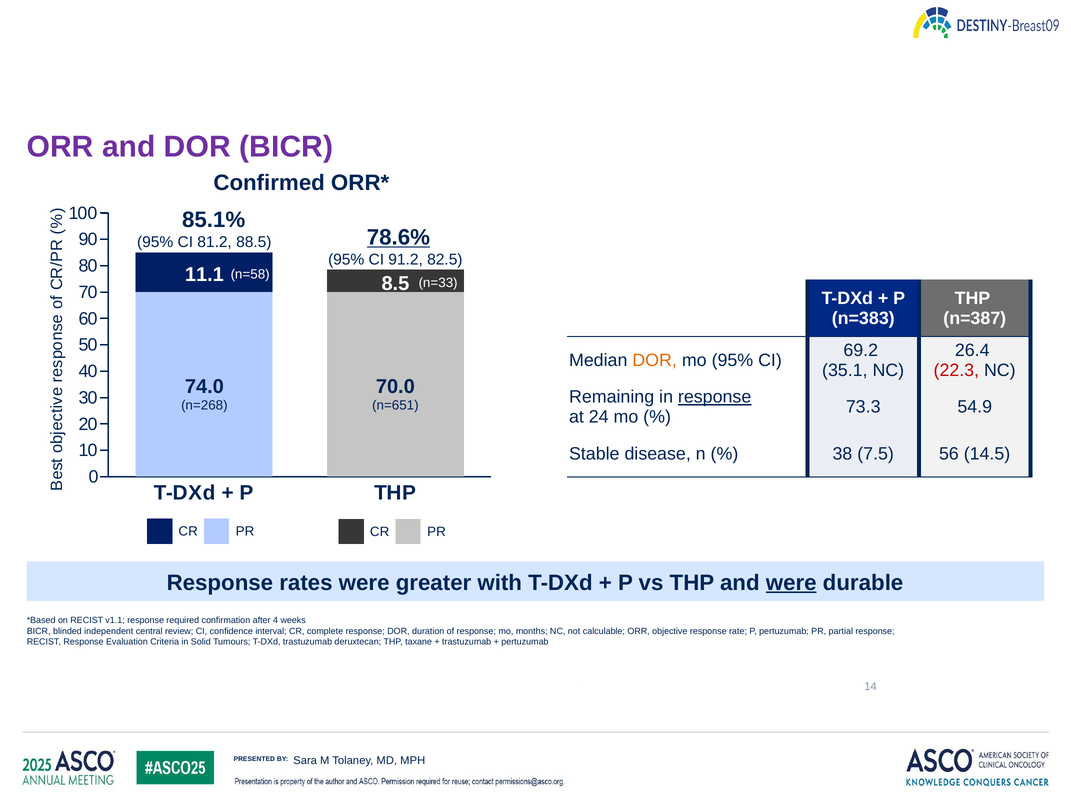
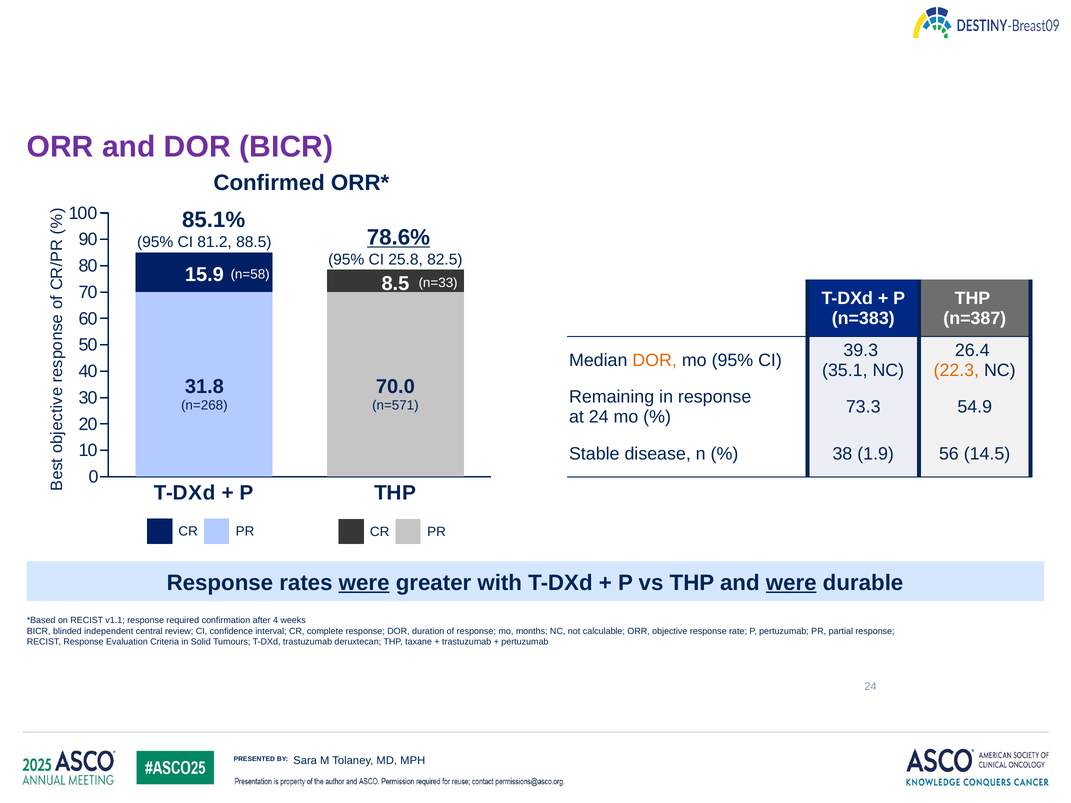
91.2: 91.2 -> 25.8
11.1: 11.1 -> 15.9
69.2: 69.2 -> 39.3
22.3 colour: red -> orange
74.0: 74.0 -> 31.8
response at (715, 397) underline: present -> none
n=651: n=651 -> n=571
7.5: 7.5 -> 1.9
were at (364, 583) underline: none -> present
14 at (870, 687): 14 -> 24
